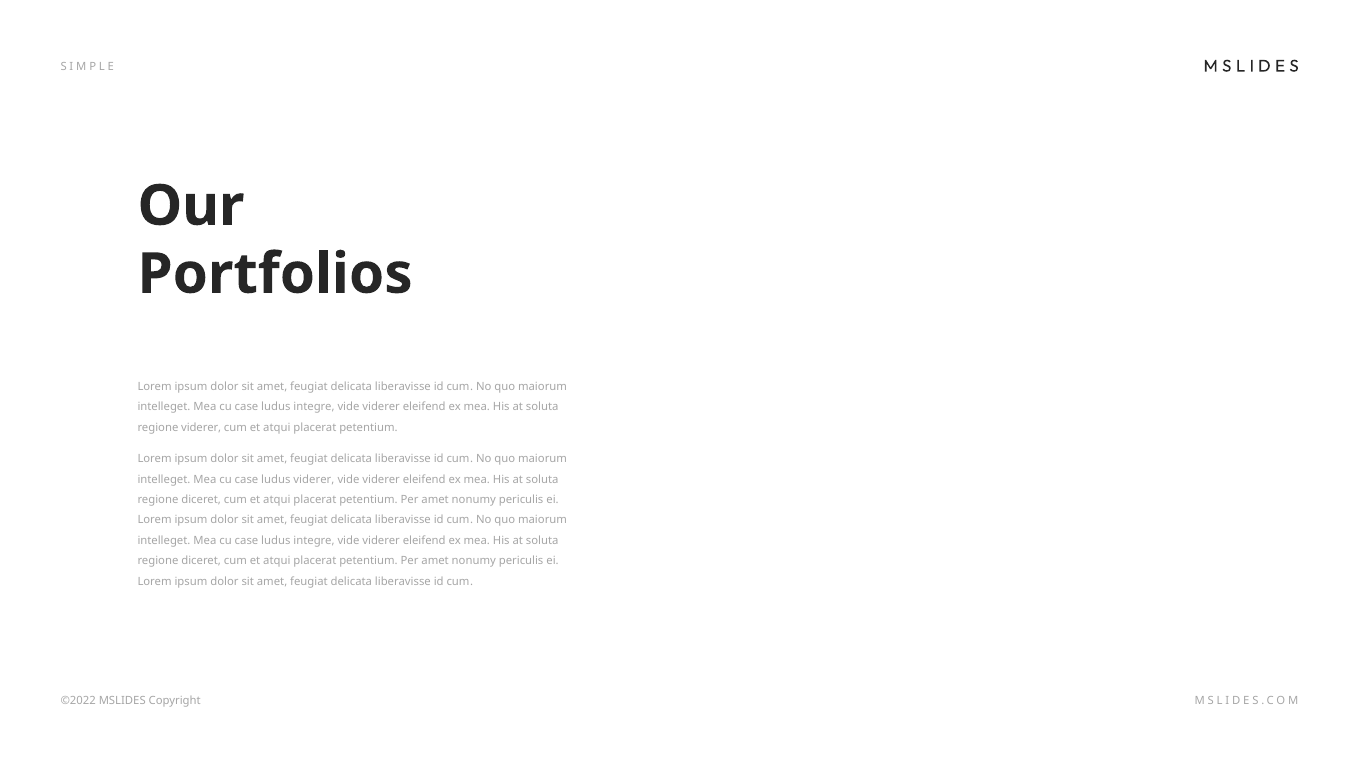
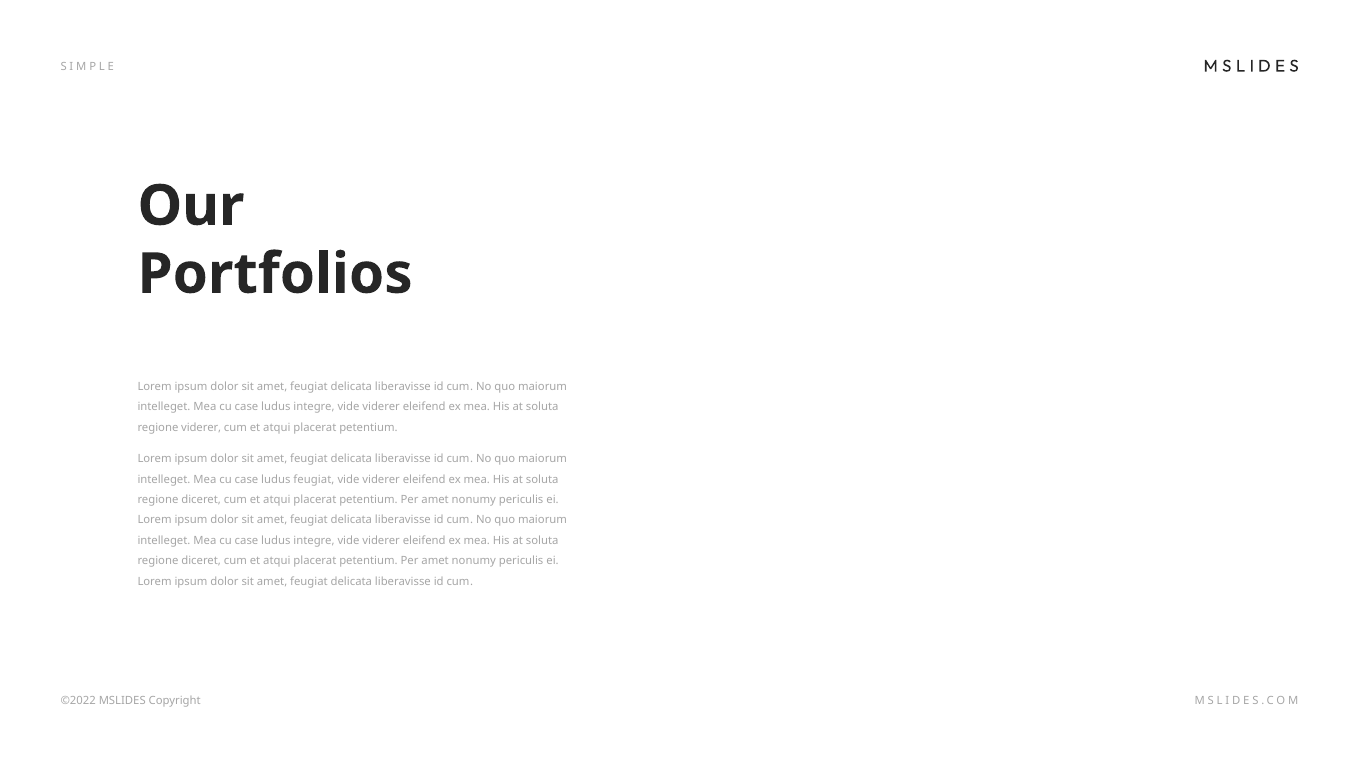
ludus viderer: viderer -> feugiat
